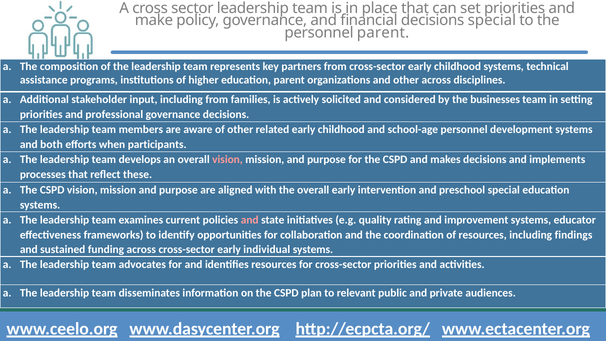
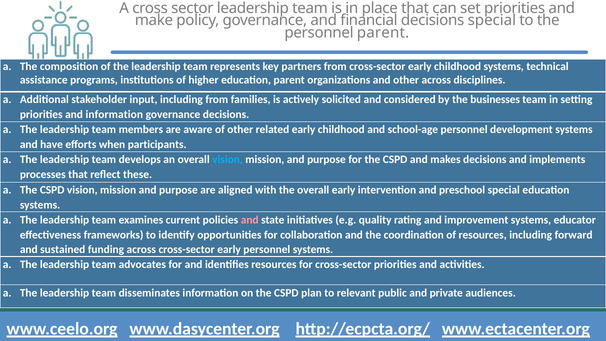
and professional: professional -> information
both: both -> have
vision at (227, 160) colour: pink -> light blue
findings: findings -> forward
early individual: individual -> personnel
